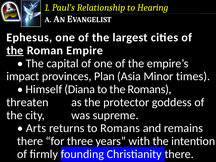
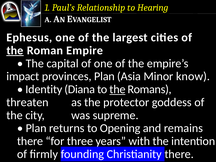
times: times -> know
Himself: Himself -> Identity
the at (117, 89) underline: none -> present
Arts at (36, 128): Arts -> Plan
to Romans: Romans -> Opening
